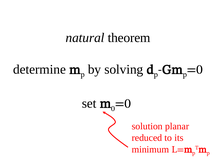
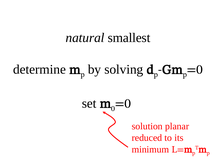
theorem: theorem -> smallest
